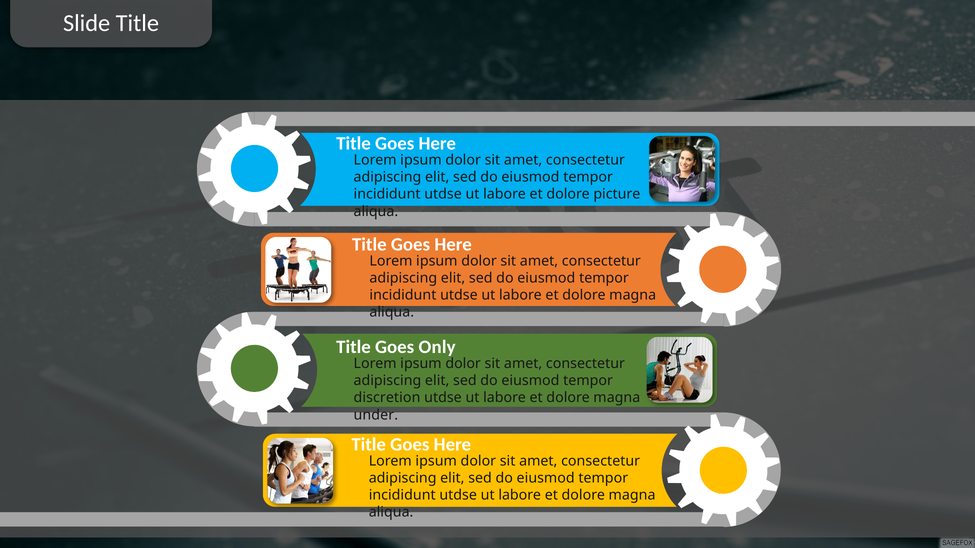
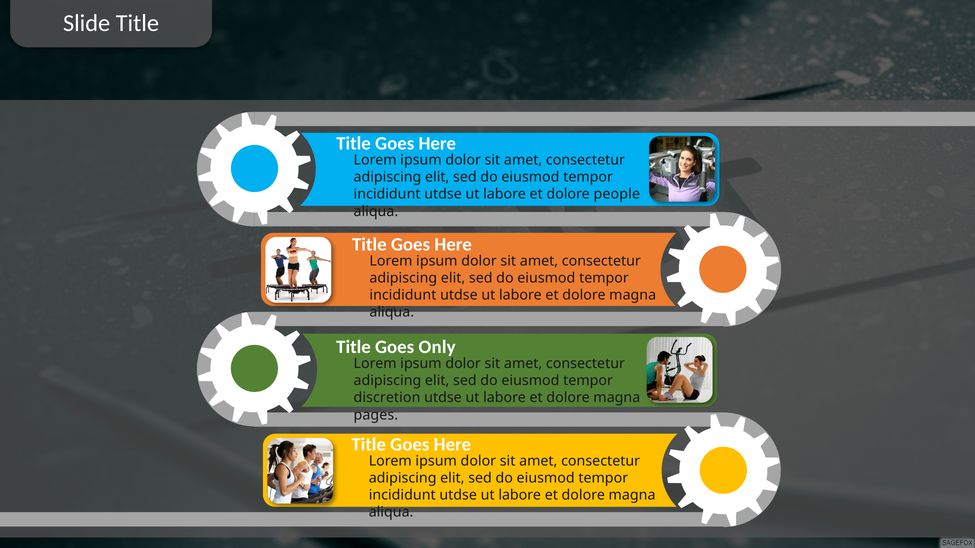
picture: picture -> people
under: under -> pages
